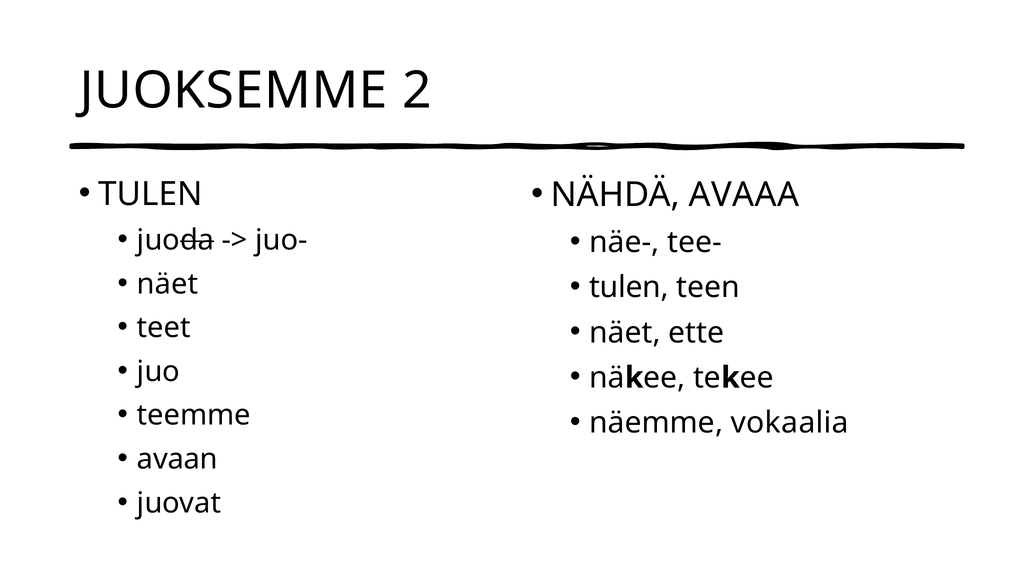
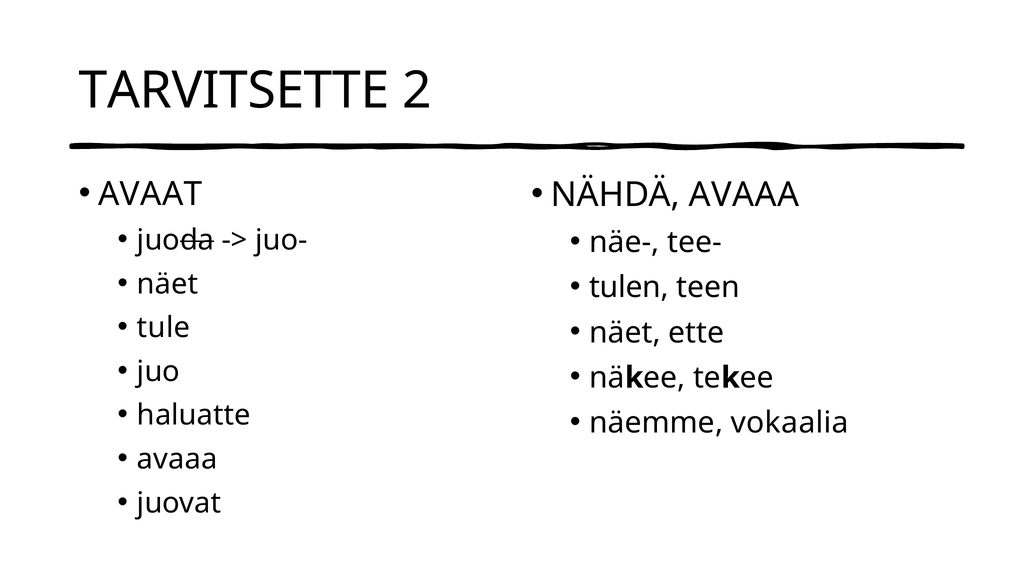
JUOKSEMME: JUOKSEMME -> TARVITSETTE
TULEN at (150, 194): TULEN -> AVAAT
teet: teet -> tule
teemme: teemme -> haluatte
avaan at (177, 459): avaan -> avaaa
